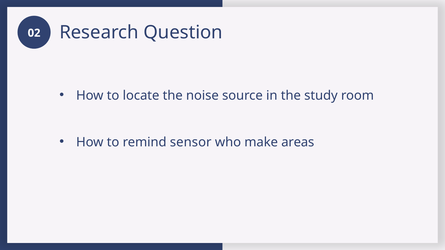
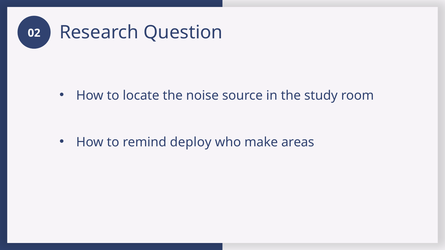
sensor: sensor -> deploy
